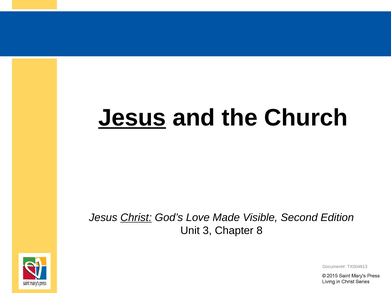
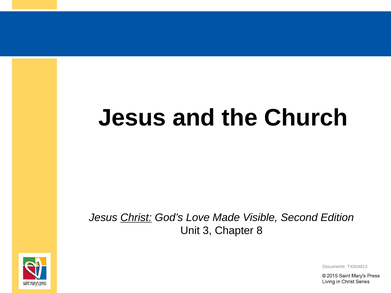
Jesus at (132, 118) underline: present -> none
